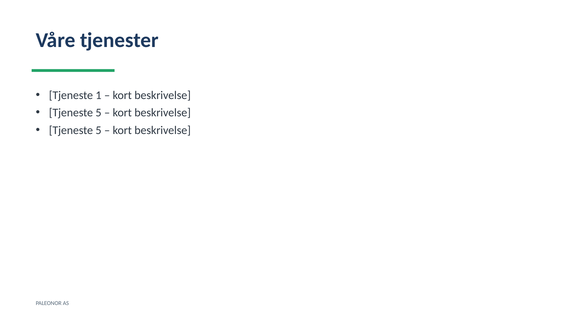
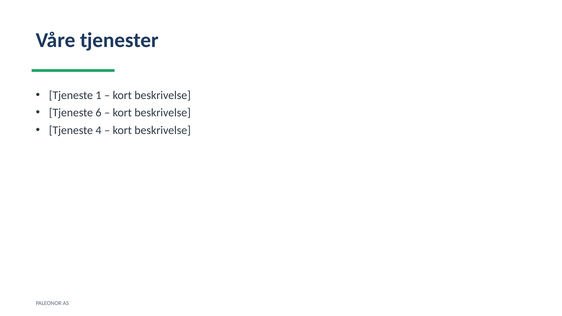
5 at (99, 113): 5 -> 6
5 at (99, 130): 5 -> 4
